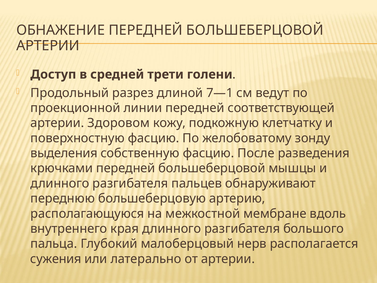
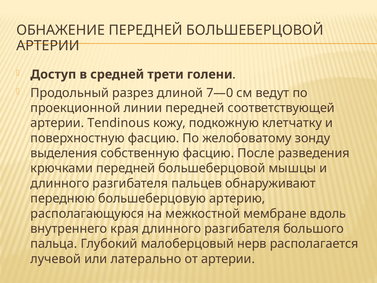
7—1: 7—1 -> 7—0
Здоровом: Здоровом -> Tendinous
сужения: сужения -> лучевой
